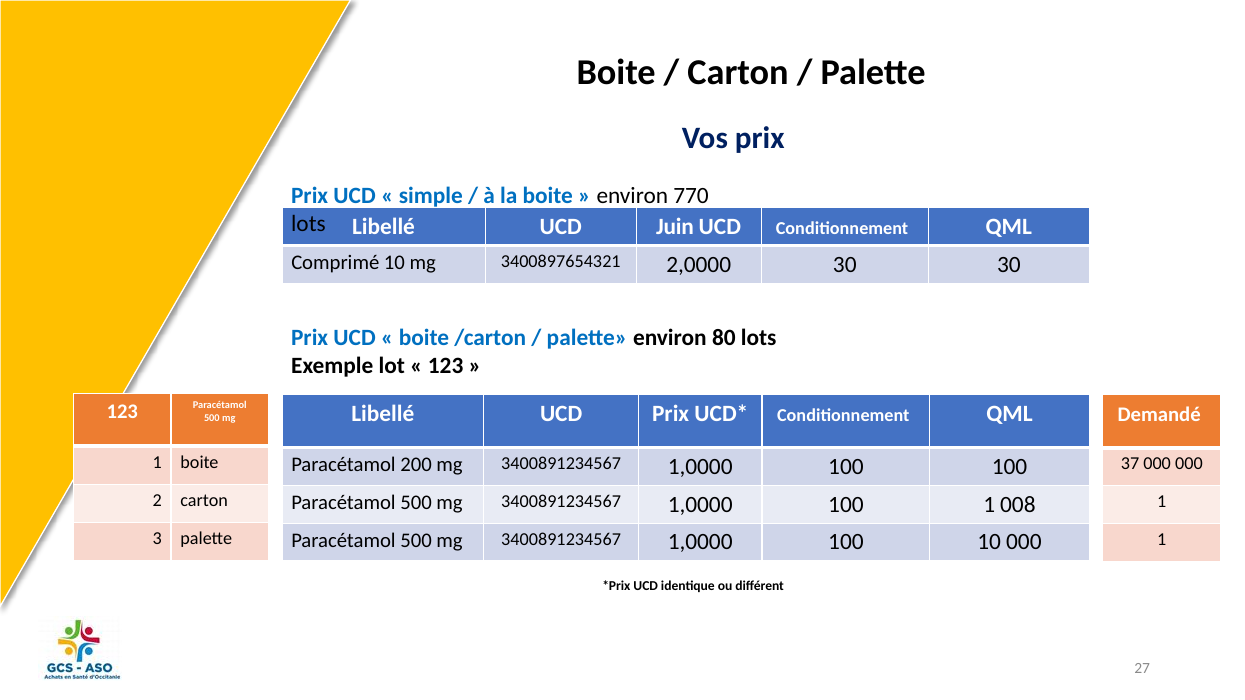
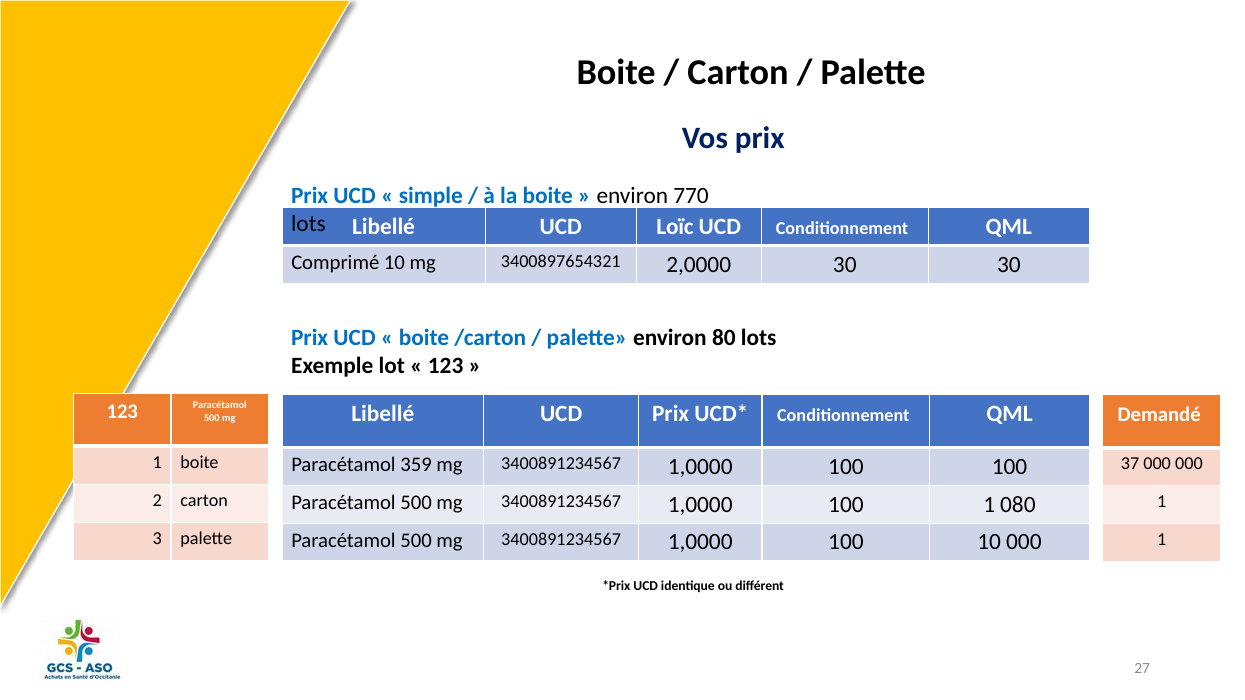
Juin: Juin -> Loïc
200: 200 -> 359
008: 008 -> 080
